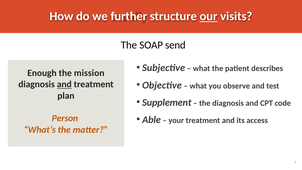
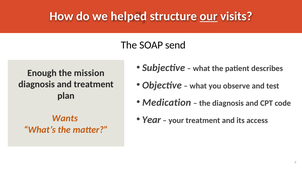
further: further -> helped
and at (64, 84) underline: present -> none
Supplement: Supplement -> Medication
Able: Able -> Year
Person: Person -> Wants
